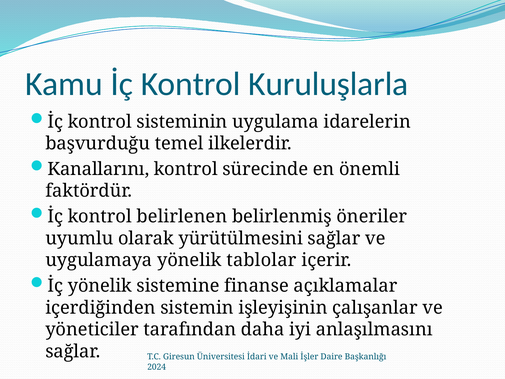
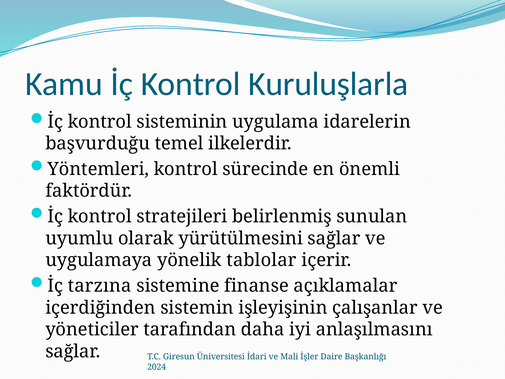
Kanallarını: Kanallarını -> Yöntemleri
belirlenen: belirlenen -> stratejileri
öneriler: öneriler -> sunulan
İç yönelik: yönelik -> tarzına
